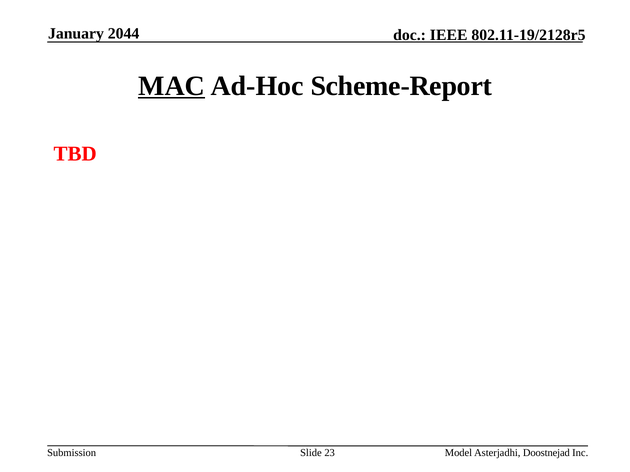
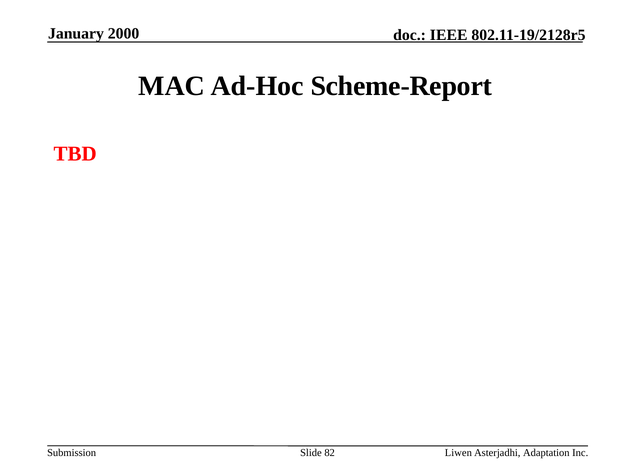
2044: 2044 -> 2000
MAC underline: present -> none
23: 23 -> 82
Model: Model -> Liwen
Doostnejad: Doostnejad -> Adaptation
